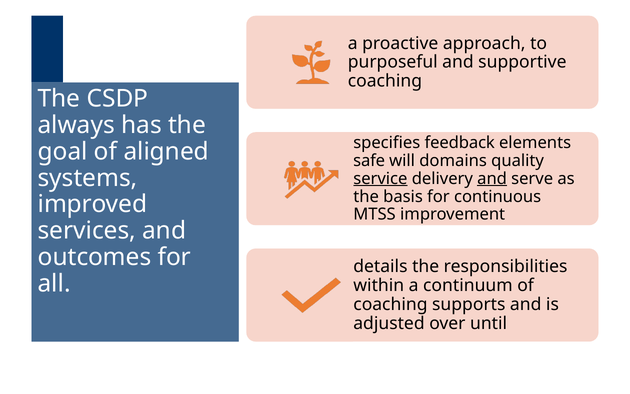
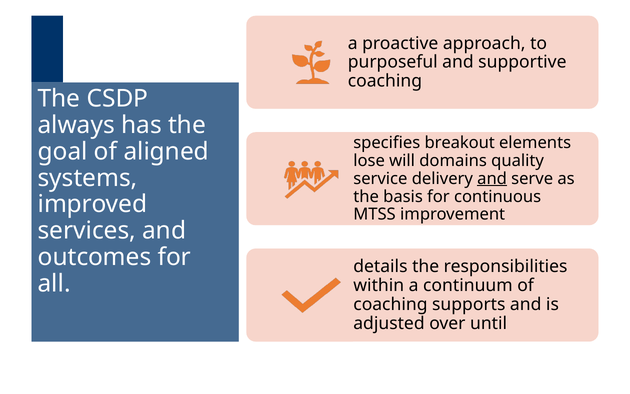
feedback: feedback -> breakout
safe: safe -> lose
service underline: present -> none
